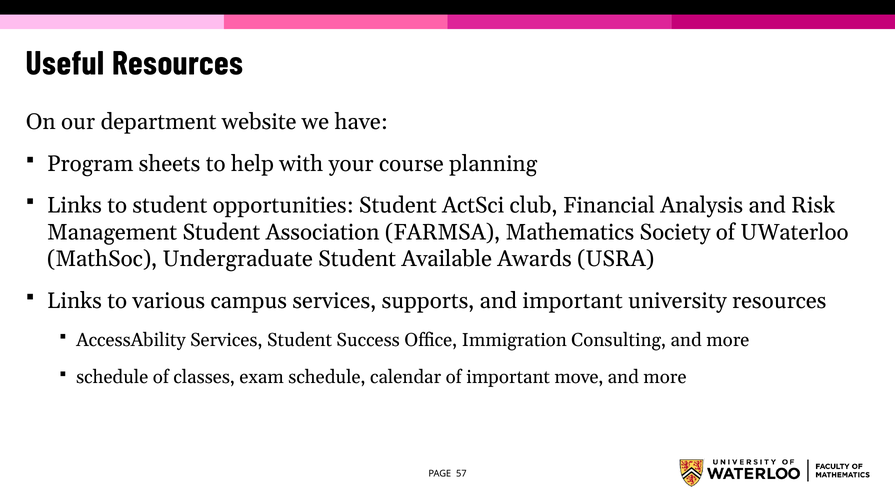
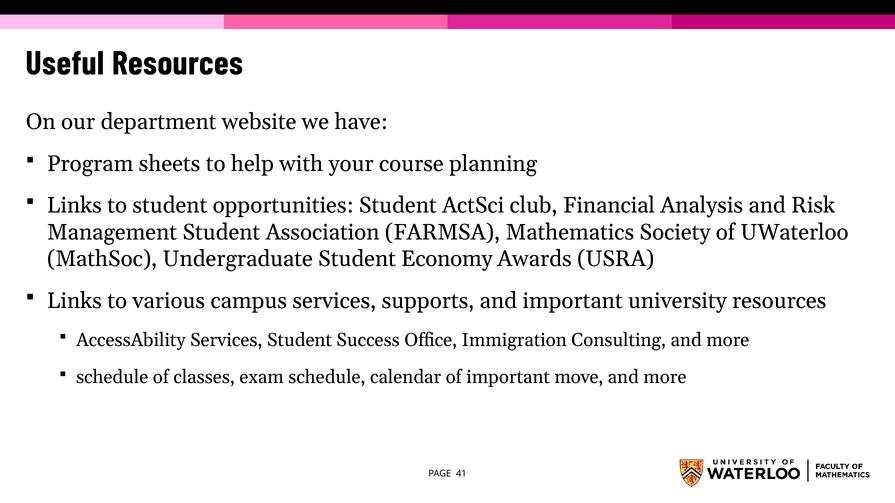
Available: Available -> Economy
57: 57 -> 41
